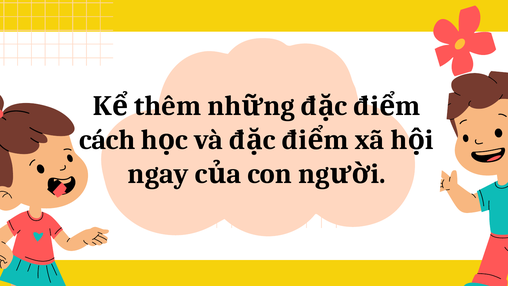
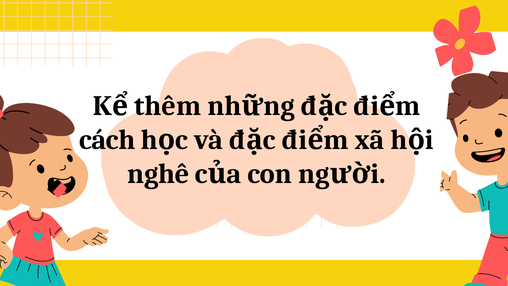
ngay: ngay -> nghề
